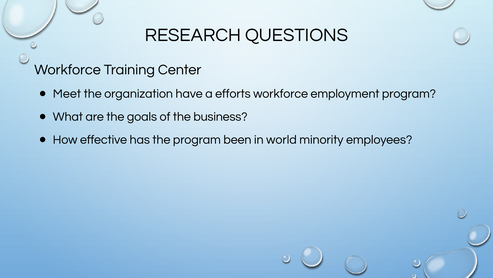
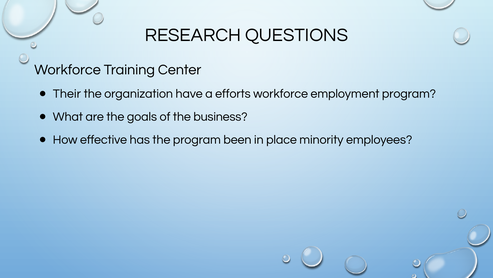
Meet: Meet -> Their
world: world -> place
